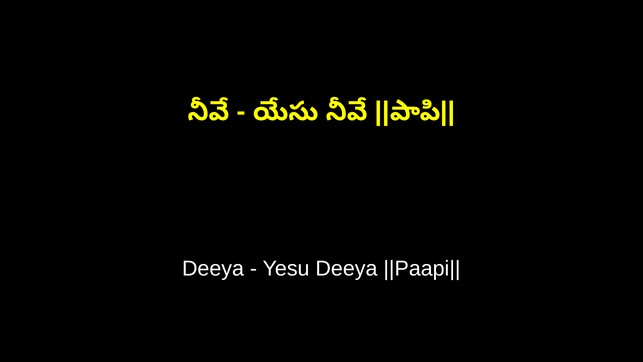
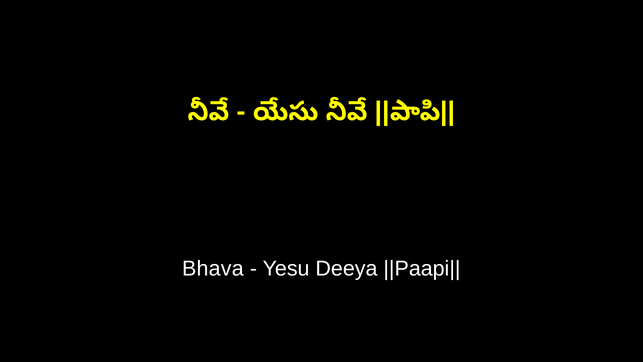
Deeya at (213, 268): Deeya -> Bhava
